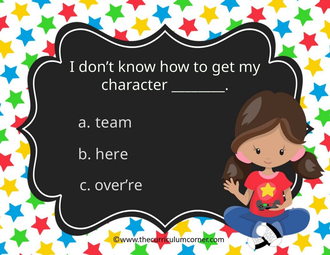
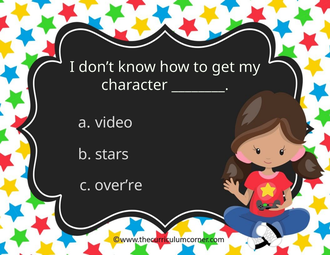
team: team -> video
here: here -> stars
